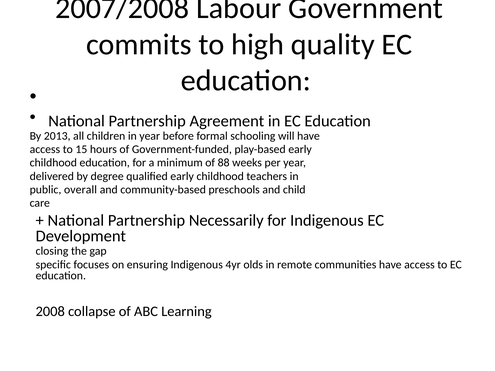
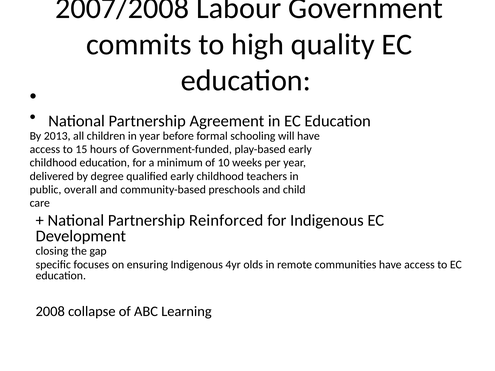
88: 88 -> 10
Necessarily: Necessarily -> Reinforced
